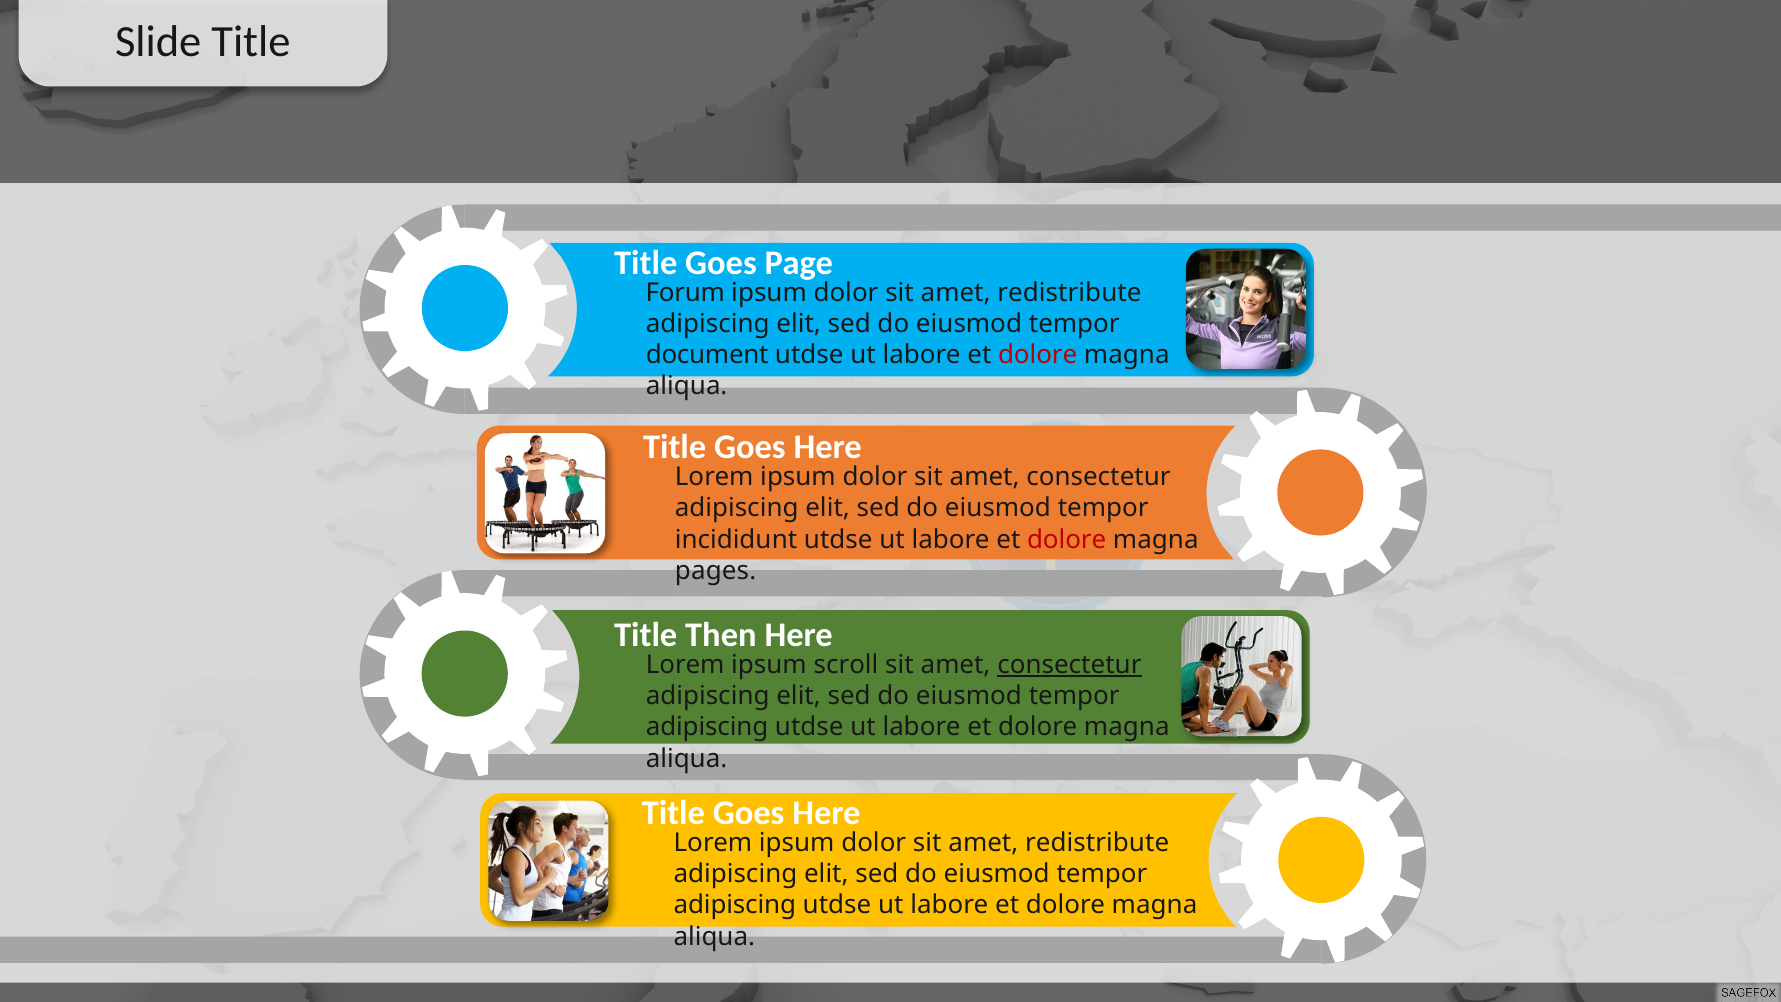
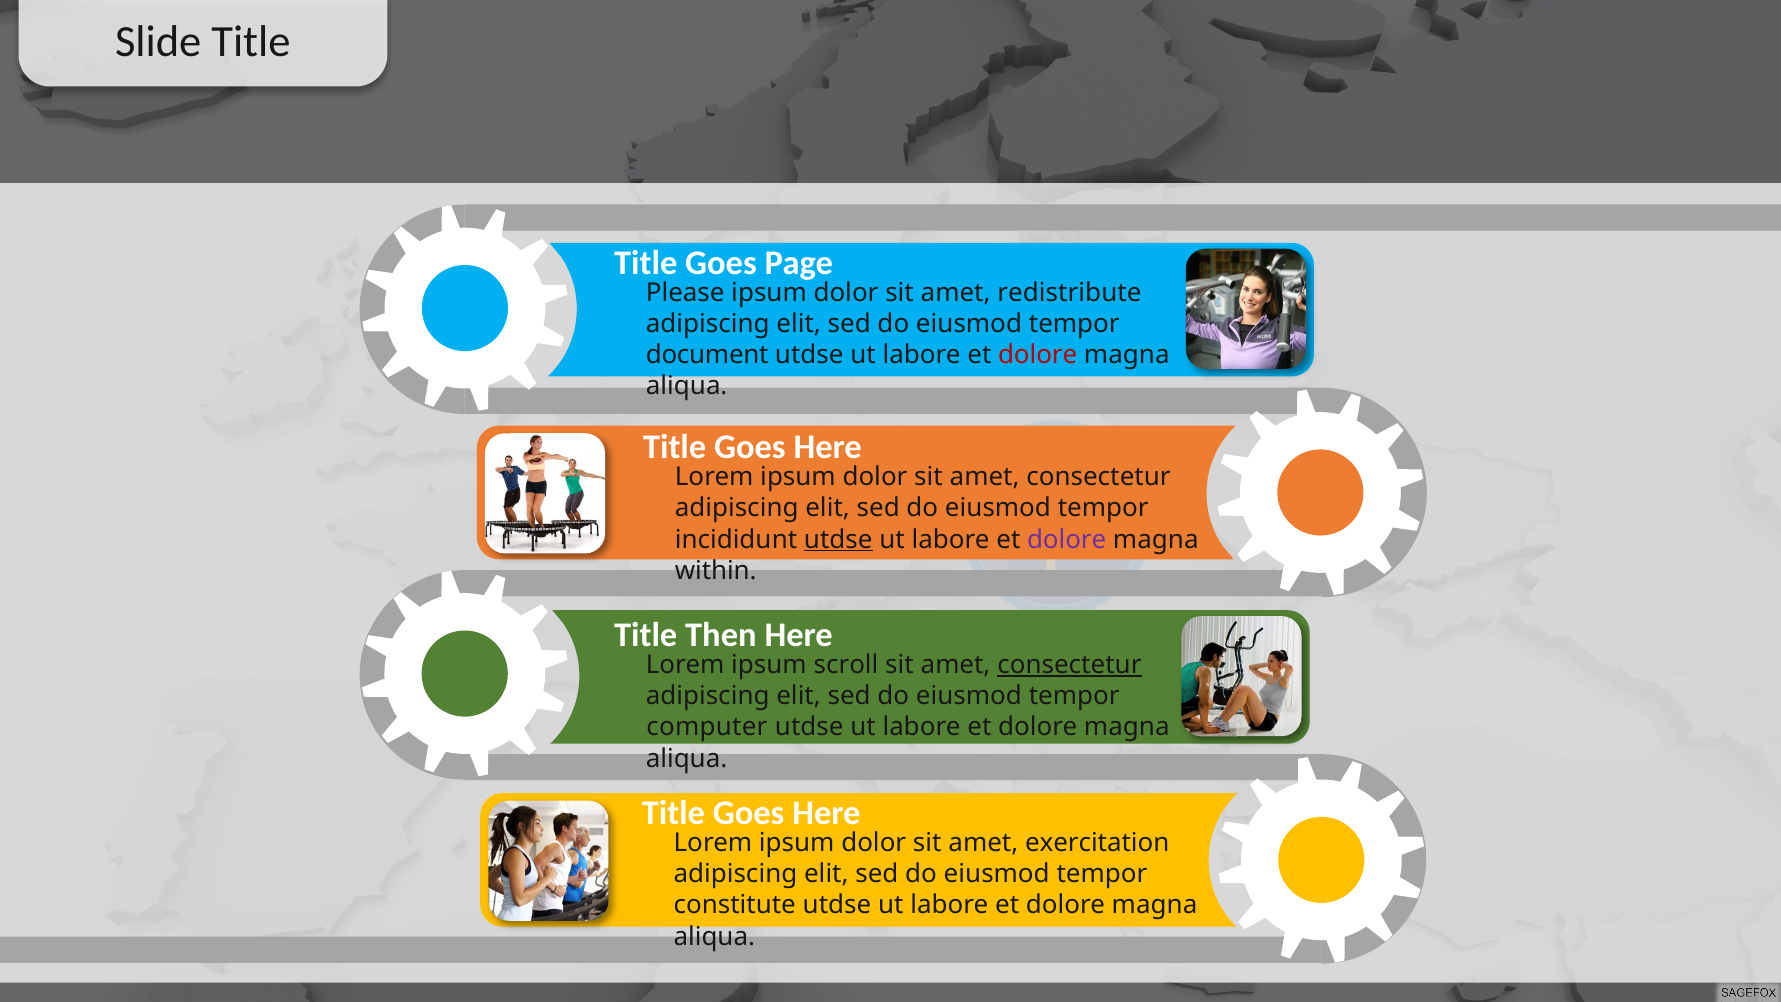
Forum: Forum -> Please
utdse at (838, 539) underline: none -> present
dolore at (1067, 539) colour: red -> purple
pages: pages -> within
adipiscing at (707, 727): adipiscing -> computer
redistribute at (1097, 843): redistribute -> exercitation
adipiscing at (735, 905): adipiscing -> constitute
